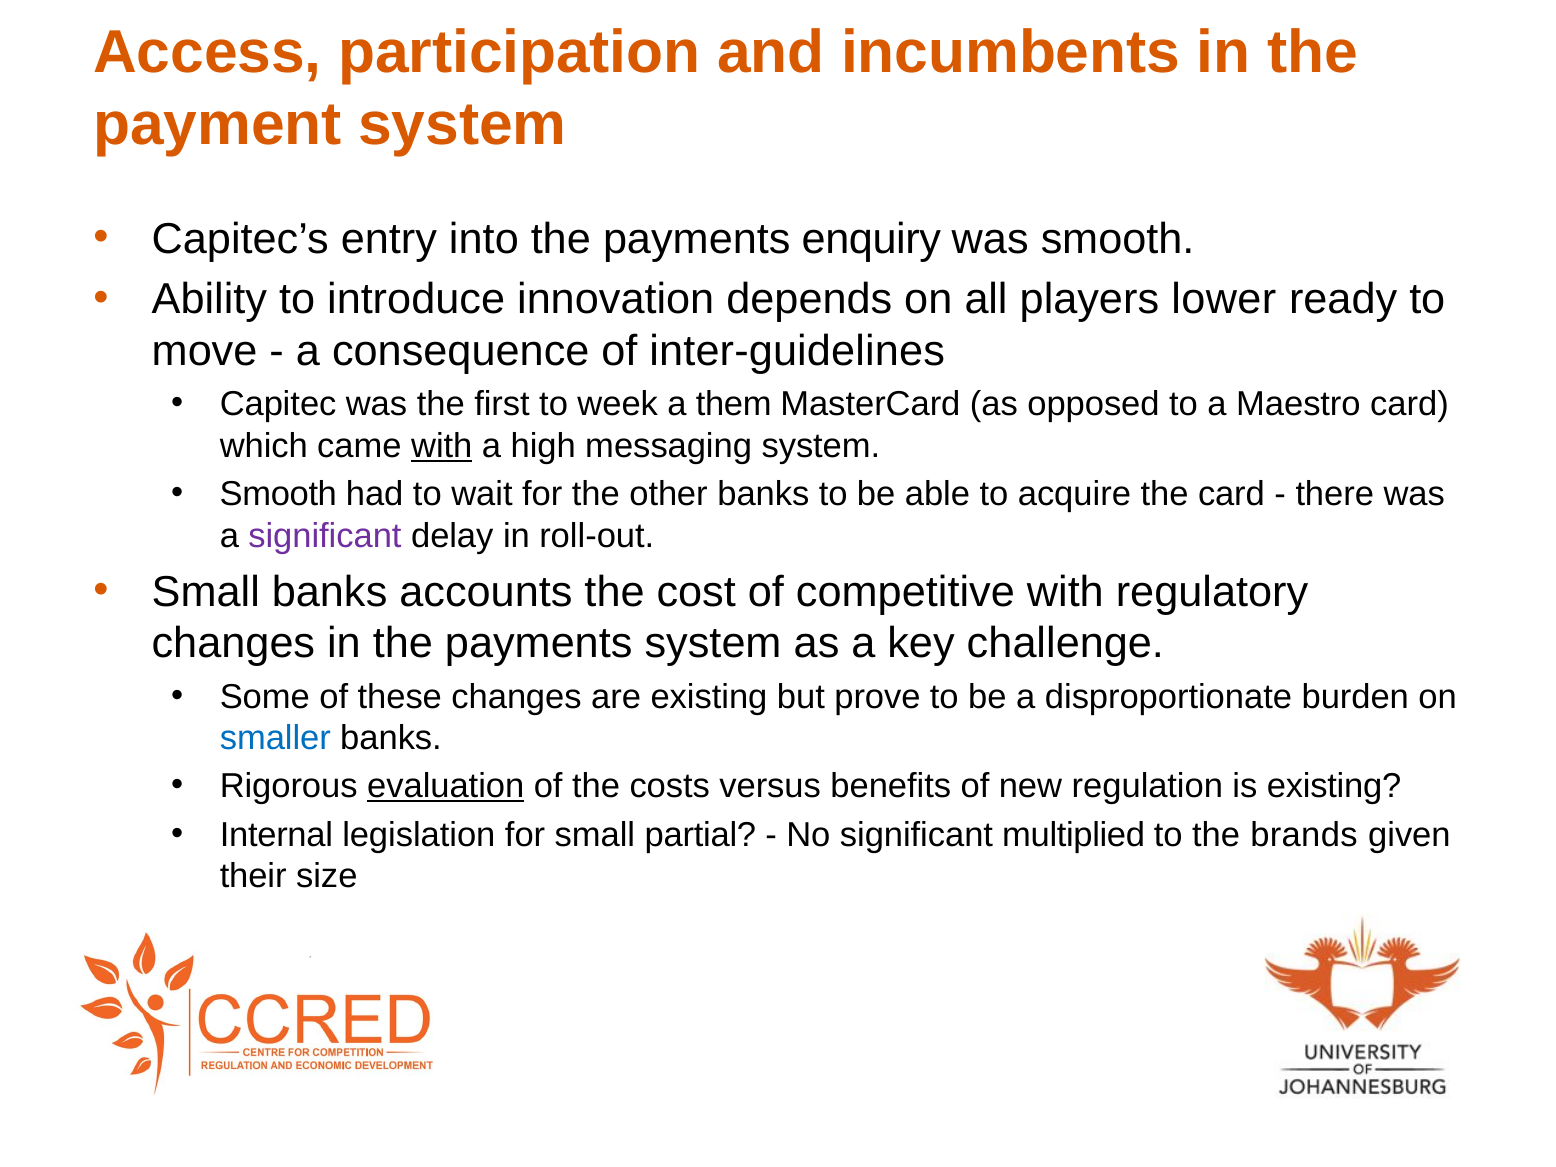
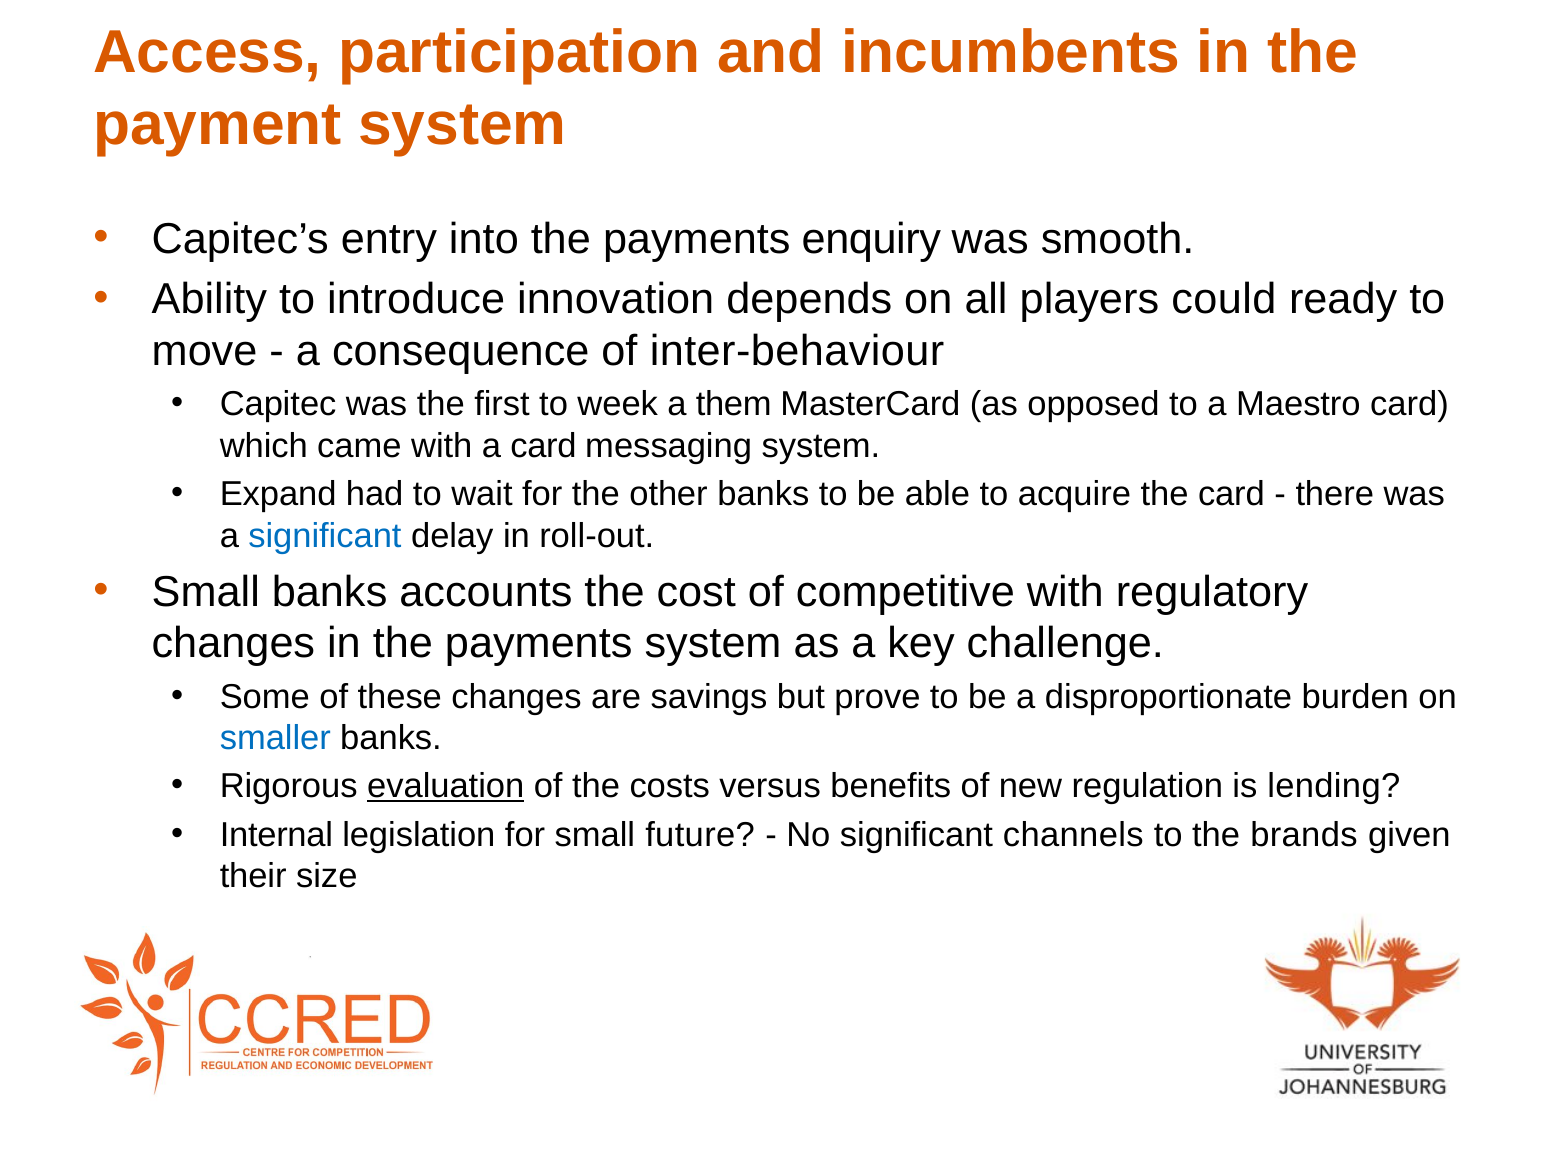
lower: lower -> could
inter-guidelines: inter-guidelines -> inter-behaviour
with at (442, 446) underline: present -> none
a high: high -> card
Smooth at (278, 494): Smooth -> Expand
significant at (325, 536) colour: purple -> blue
are existing: existing -> savings
is existing: existing -> lending
partial: partial -> future
multiplied: multiplied -> channels
